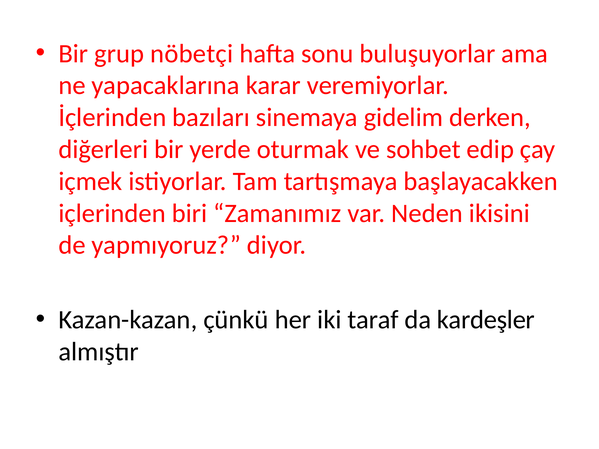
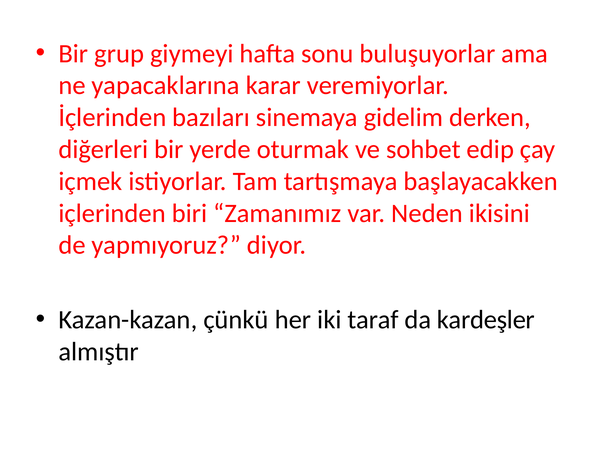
nöbetçi: nöbetçi -> giymeyi
